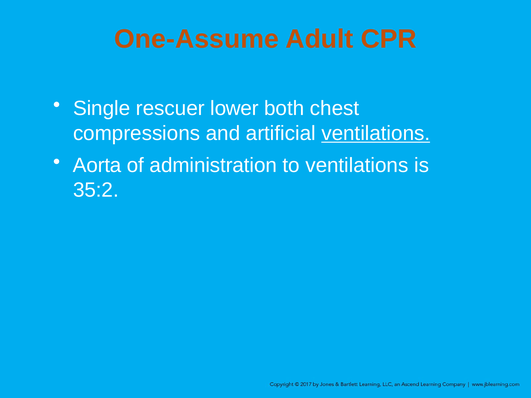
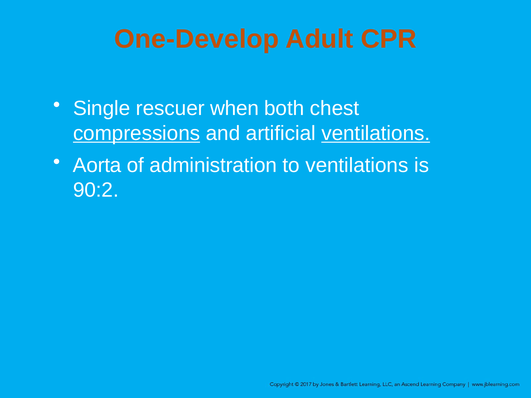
One-Assume: One-Assume -> One-Develop
lower: lower -> when
compressions underline: none -> present
35:2: 35:2 -> 90:2
